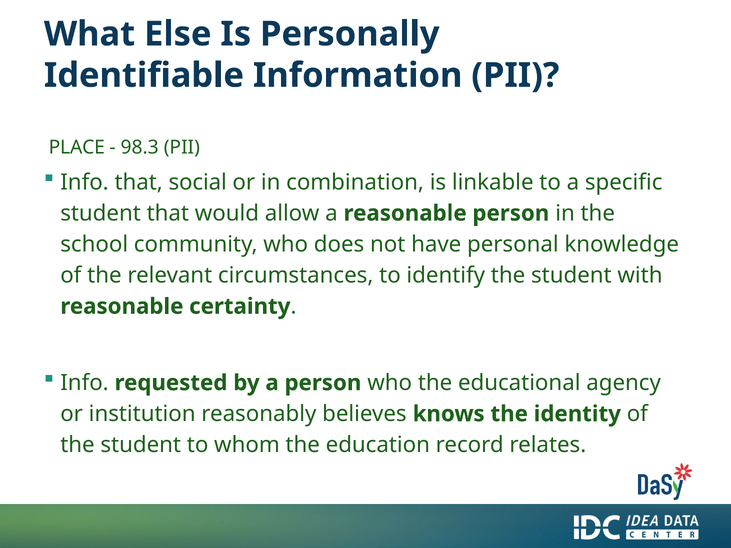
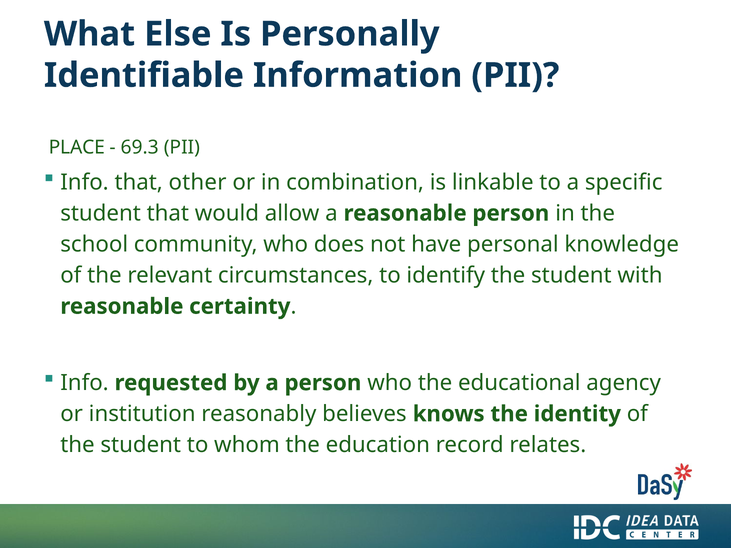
98.3: 98.3 -> 69.3
social: social -> other
